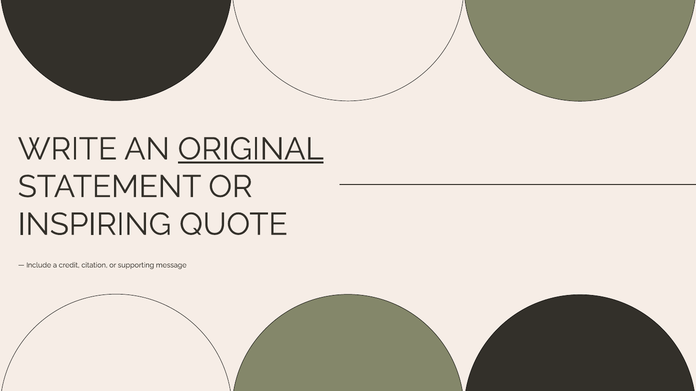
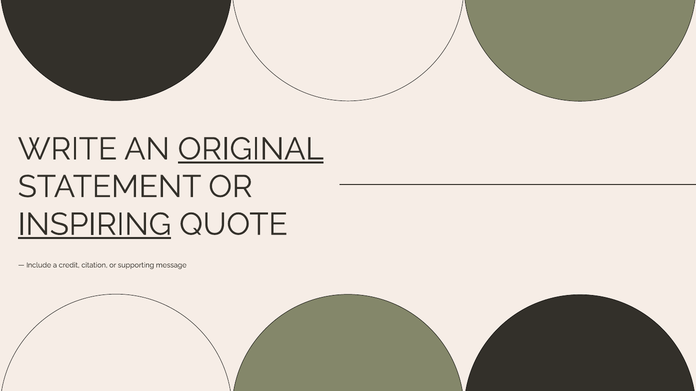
INSPIRING underline: none -> present
